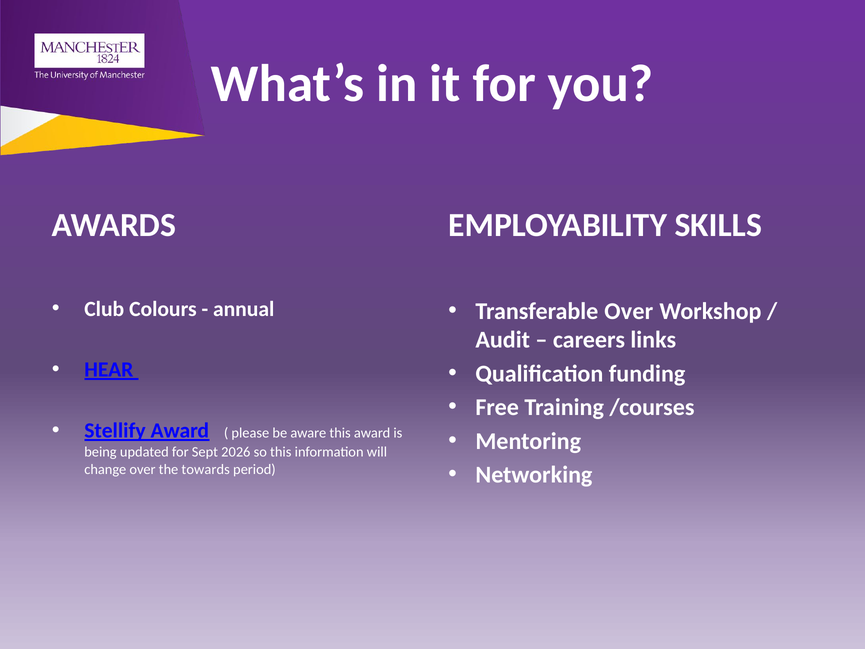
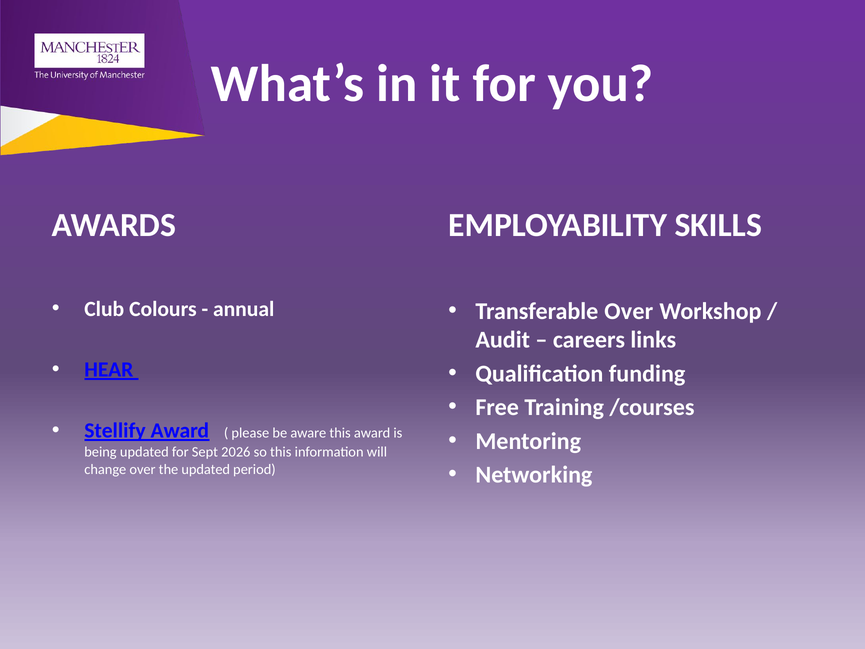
the towards: towards -> updated
